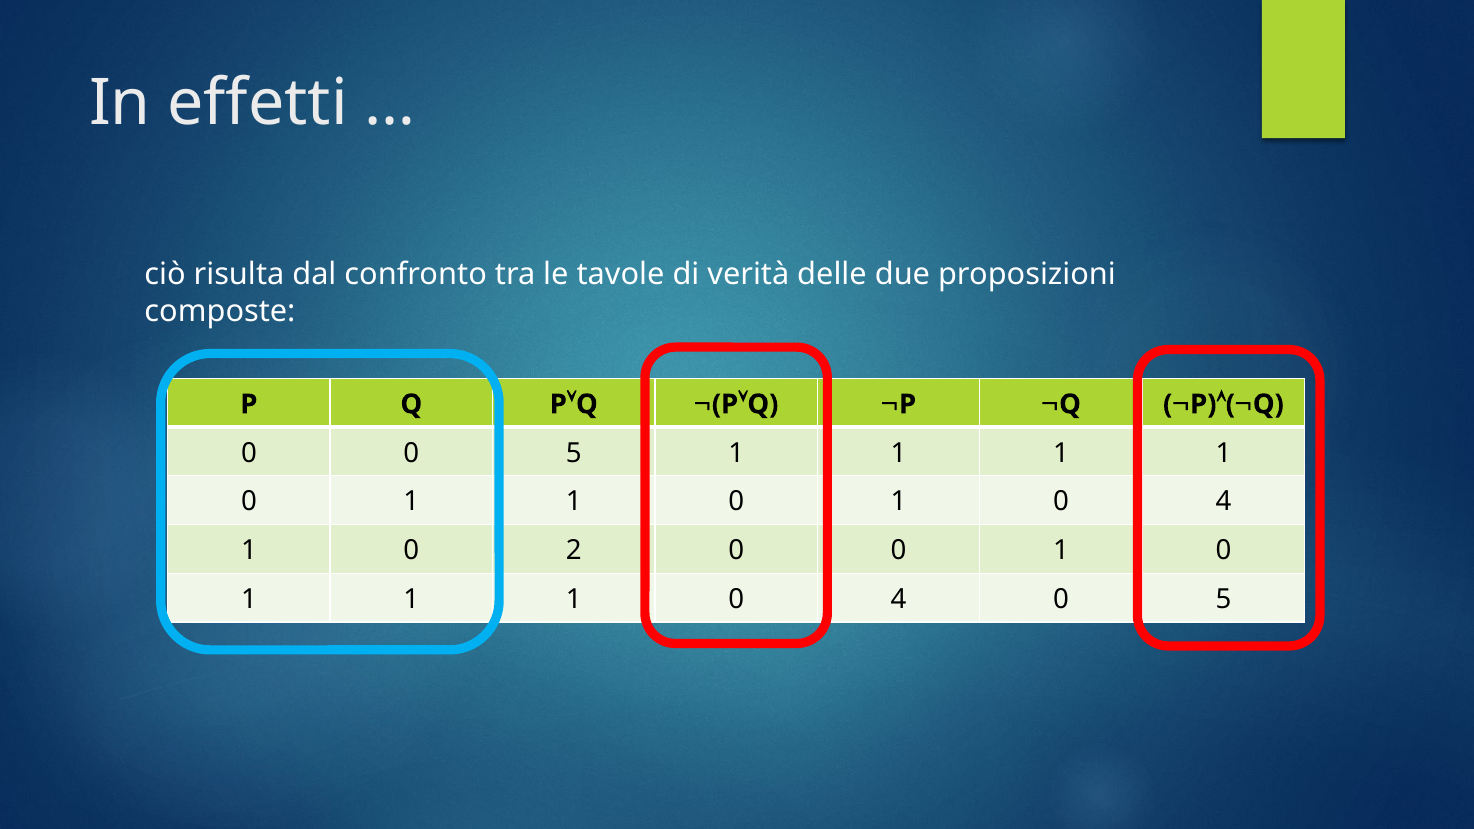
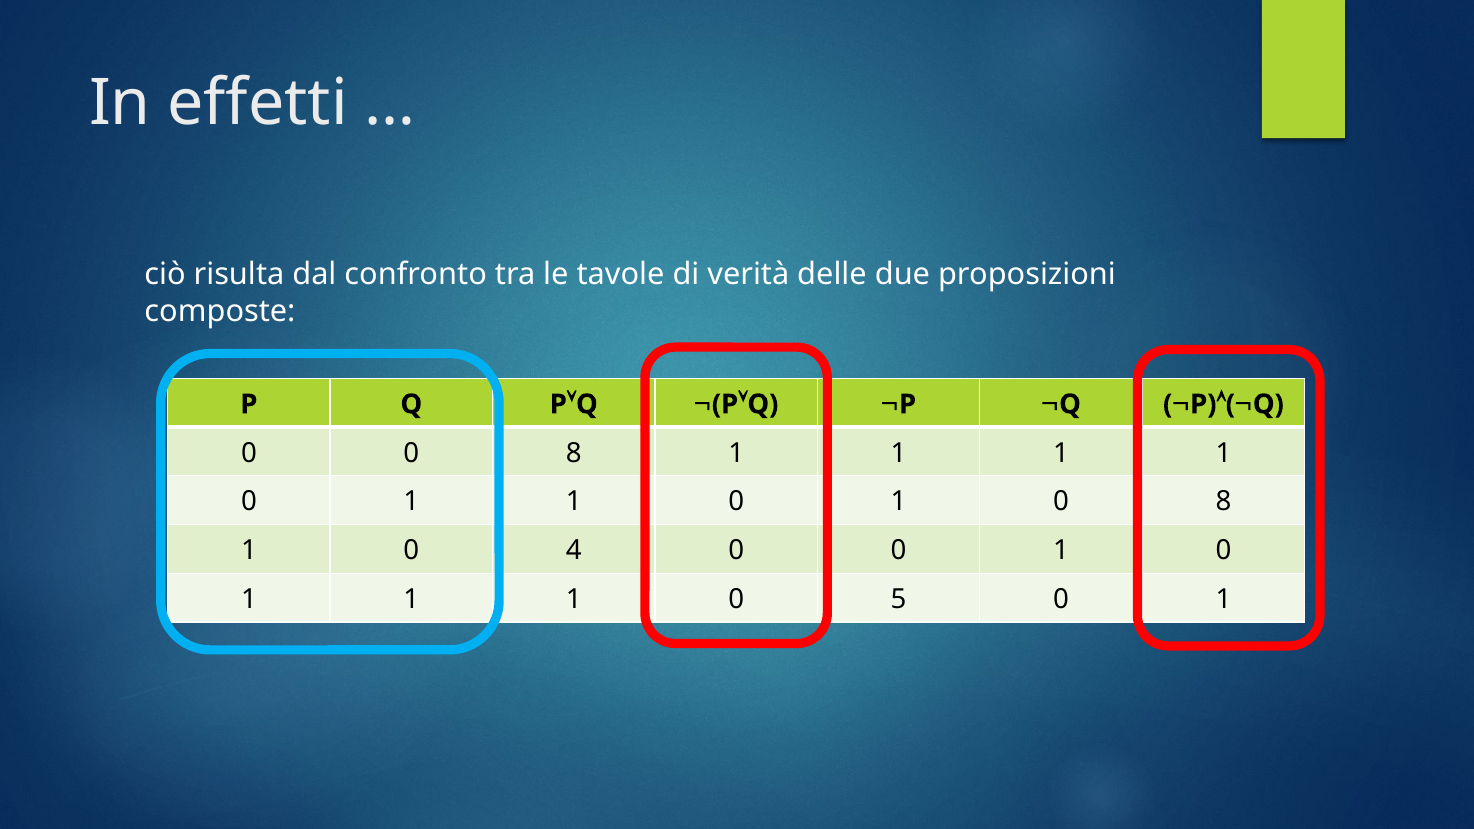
0 0 5: 5 -> 8
0 1 0 4: 4 -> 8
2: 2 -> 4
1 1 0 4: 4 -> 5
5 at (1224, 599): 5 -> 1
